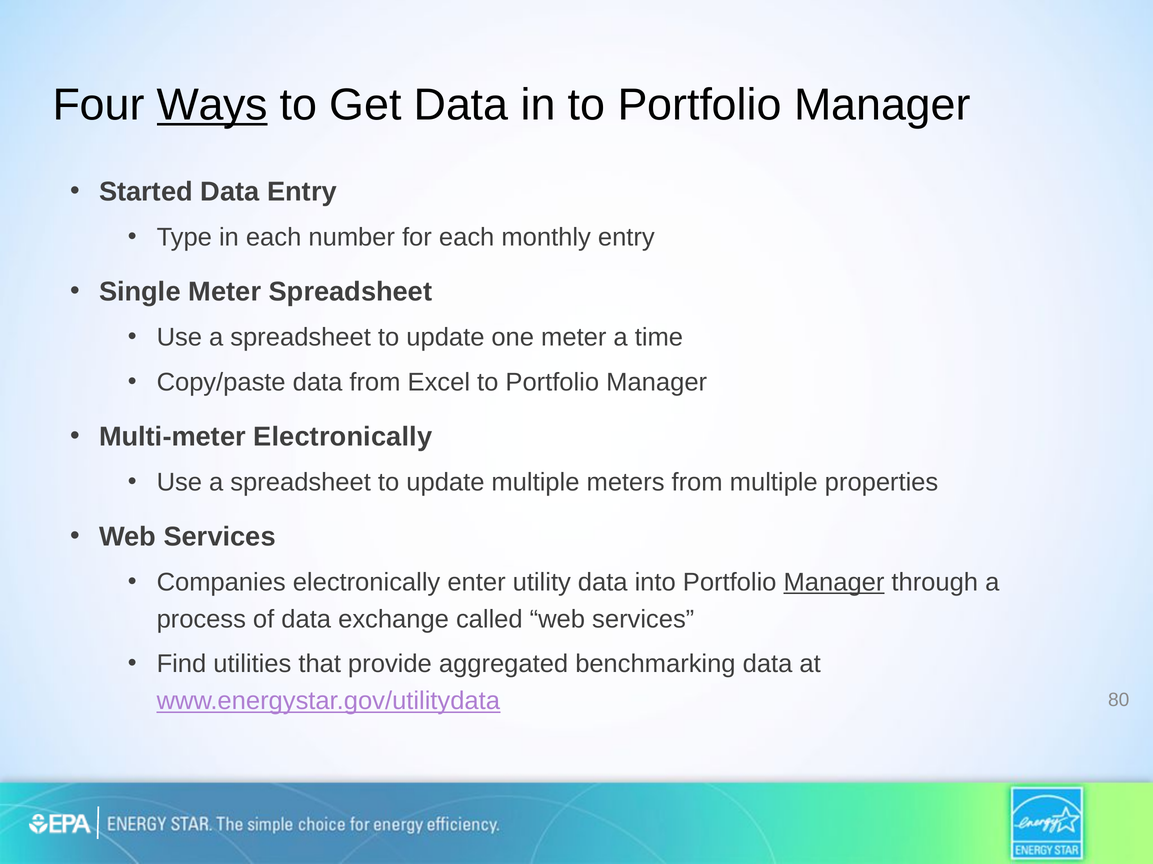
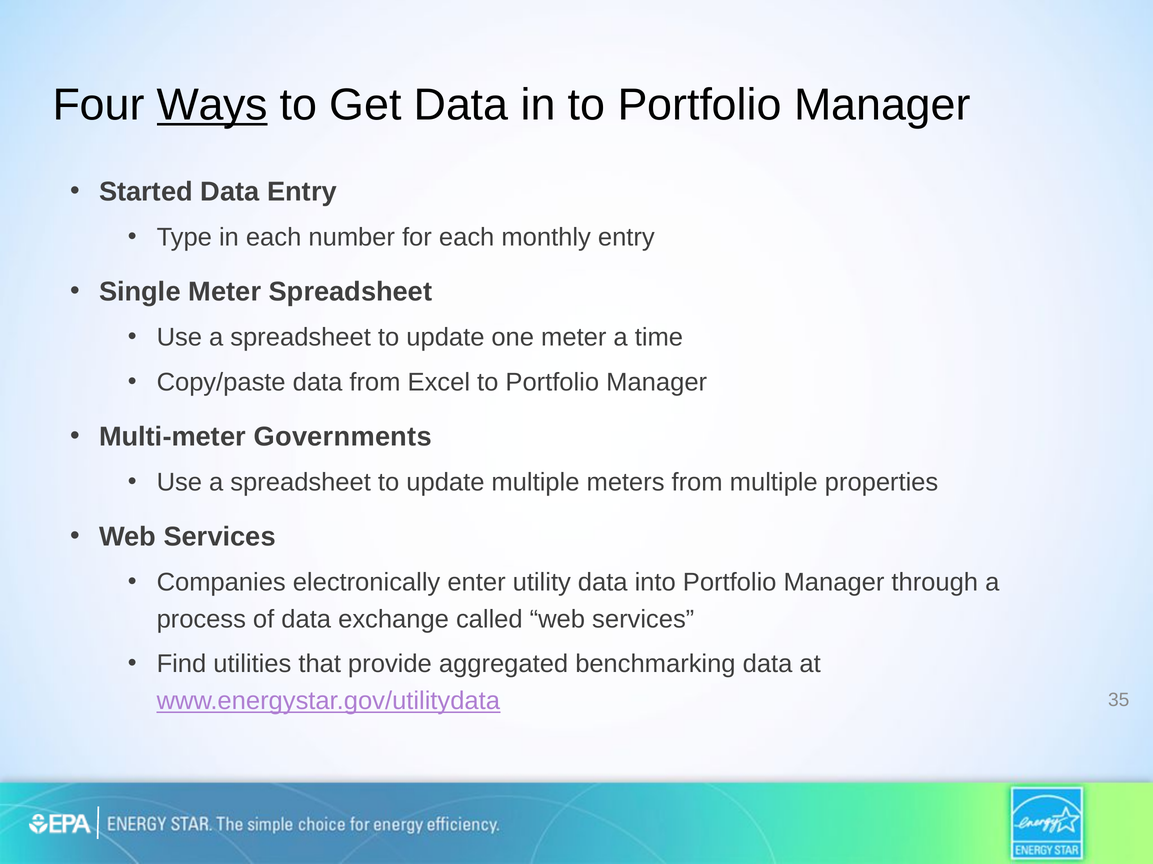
Multi-meter Electronically: Electronically -> Governments
Manager at (834, 583) underline: present -> none
80: 80 -> 35
